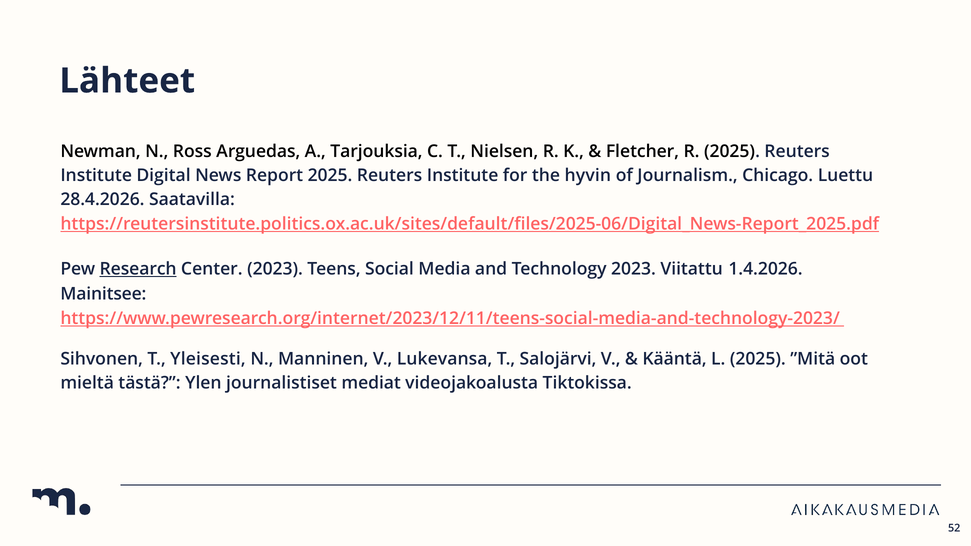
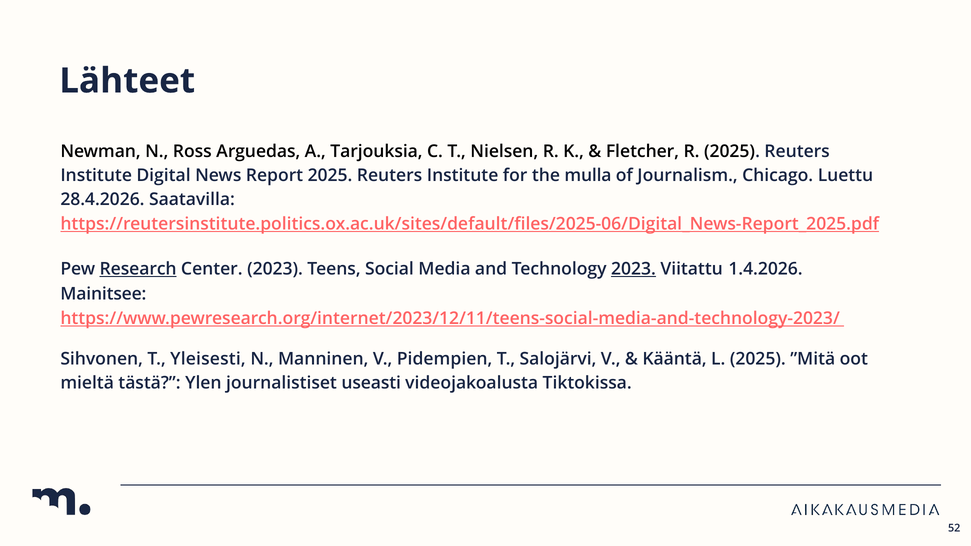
hyvin: hyvin -> mulla
2023 at (633, 269) underline: none -> present
Lukevansa: Lukevansa -> Pidempien
mediat: mediat -> useasti
